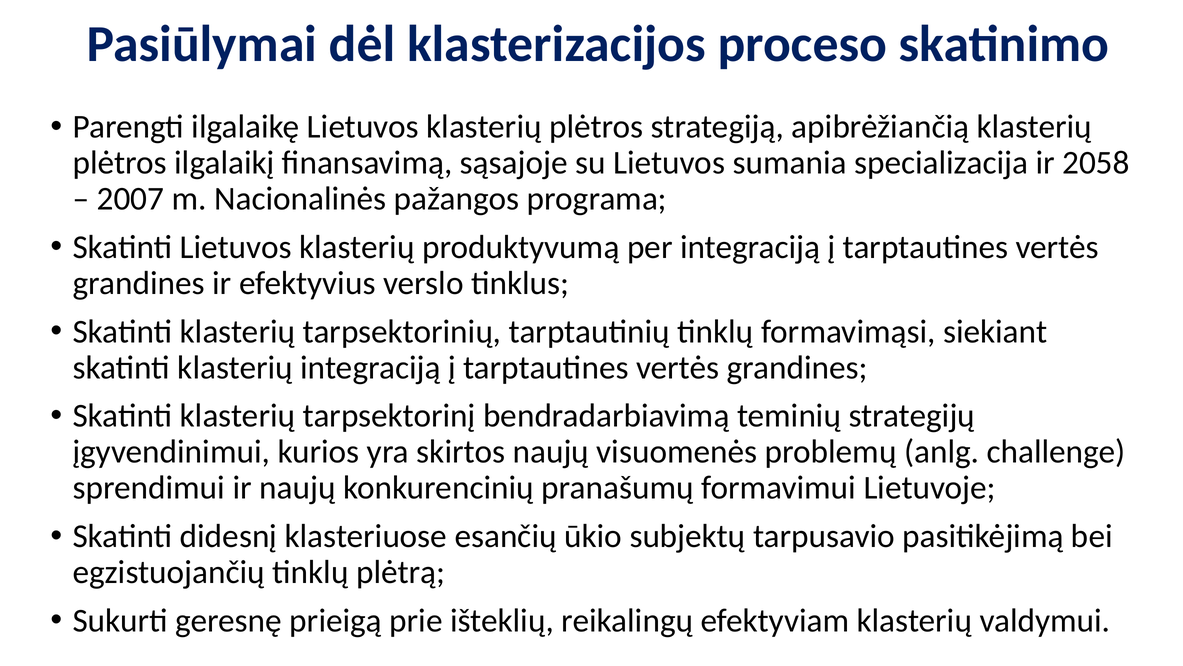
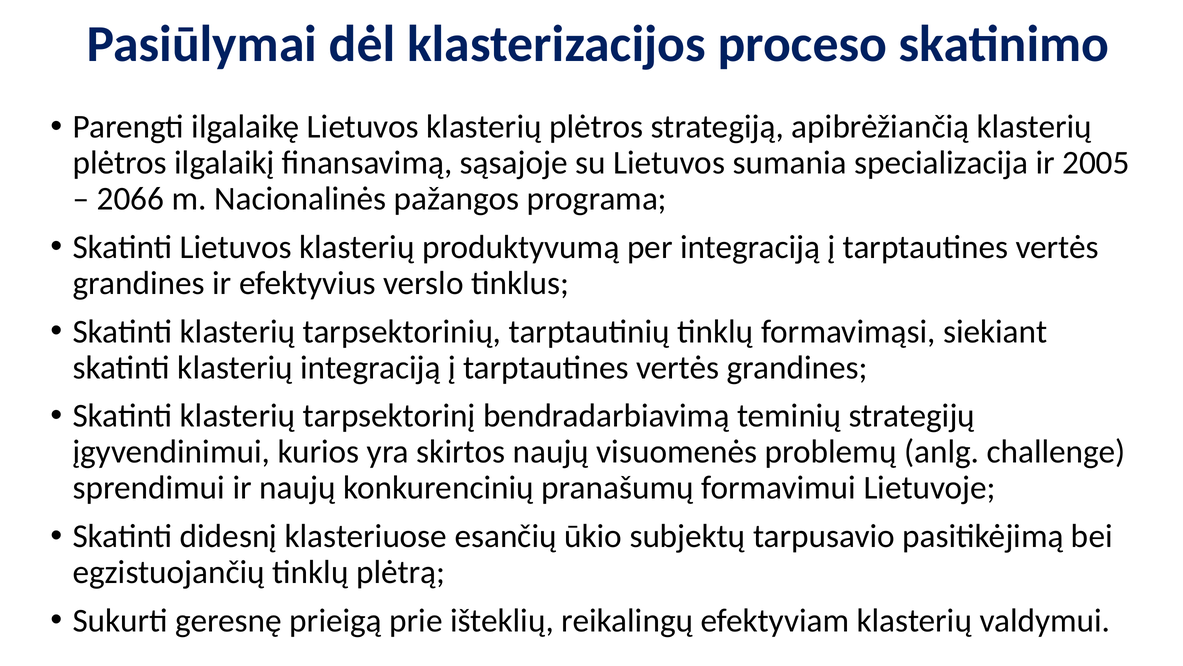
2058: 2058 -> 2005
2007: 2007 -> 2066
